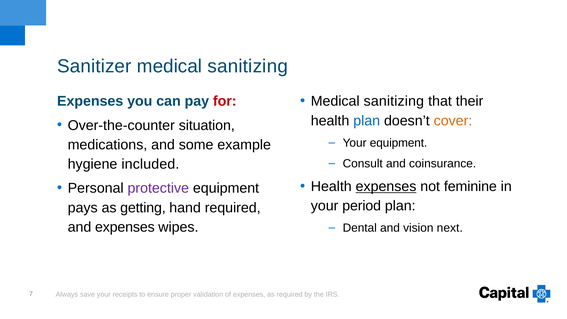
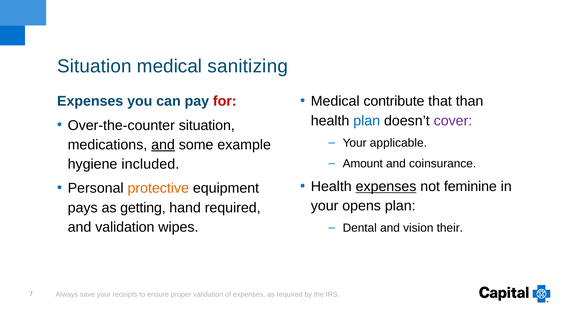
Sanitizer at (94, 66): Sanitizer -> Situation
sanitizing at (394, 101): sanitizing -> contribute
their: their -> than
cover colour: orange -> purple
Your equipment: equipment -> applicable
and at (163, 145) underline: none -> present
Consult: Consult -> Amount
protective colour: purple -> orange
period: period -> opens
and expenses: expenses -> validation
next: next -> their
